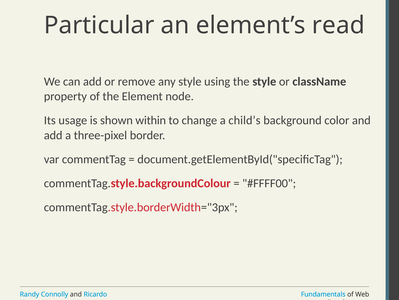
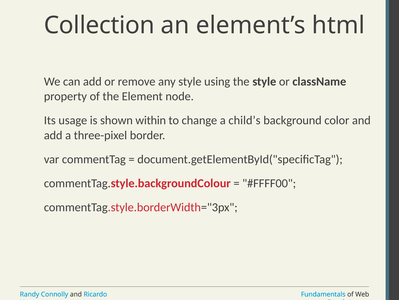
Particular: Particular -> Collection
read: read -> html
